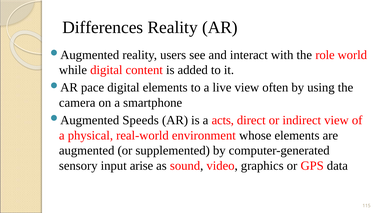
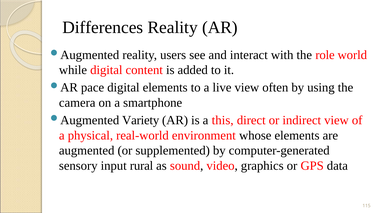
Speeds: Speeds -> Variety
acts: acts -> this
arise: arise -> rural
